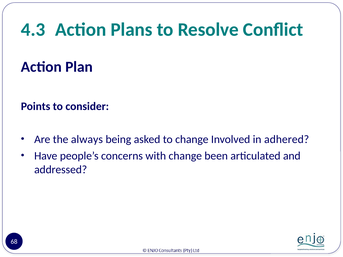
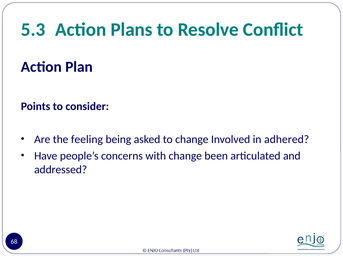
4.3: 4.3 -> 5.3
always: always -> feeling
